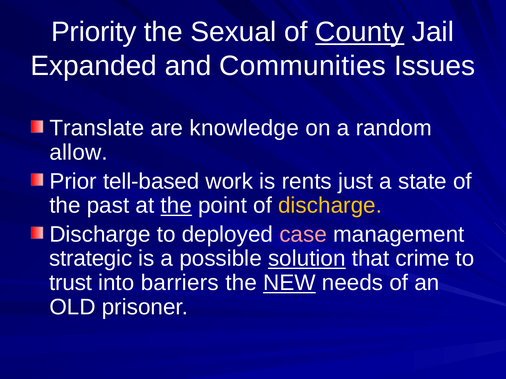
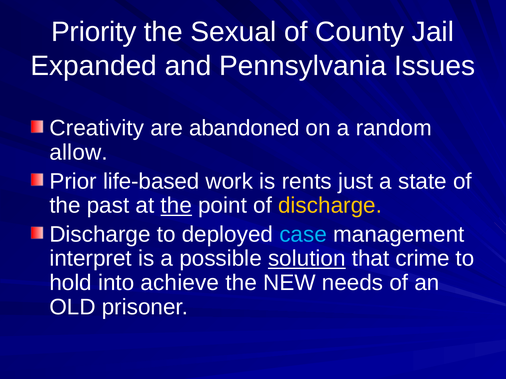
County underline: present -> none
Communities: Communities -> Pennsylvania
Translate: Translate -> Creativity
knowledge: knowledge -> abandoned
tell-based: tell-based -> life-based
case colour: pink -> light blue
strategic: strategic -> interpret
trust: trust -> hold
barriers: barriers -> achieve
NEW underline: present -> none
